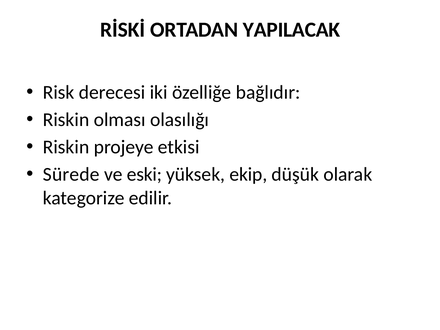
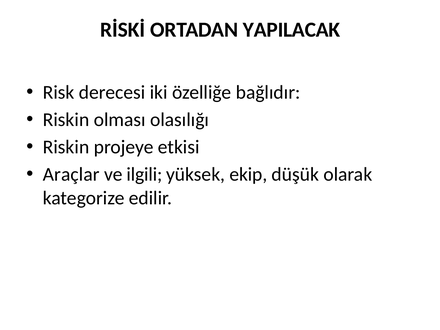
Sürede: Sürede -> Araçlar
eski: eski -> ilgili
